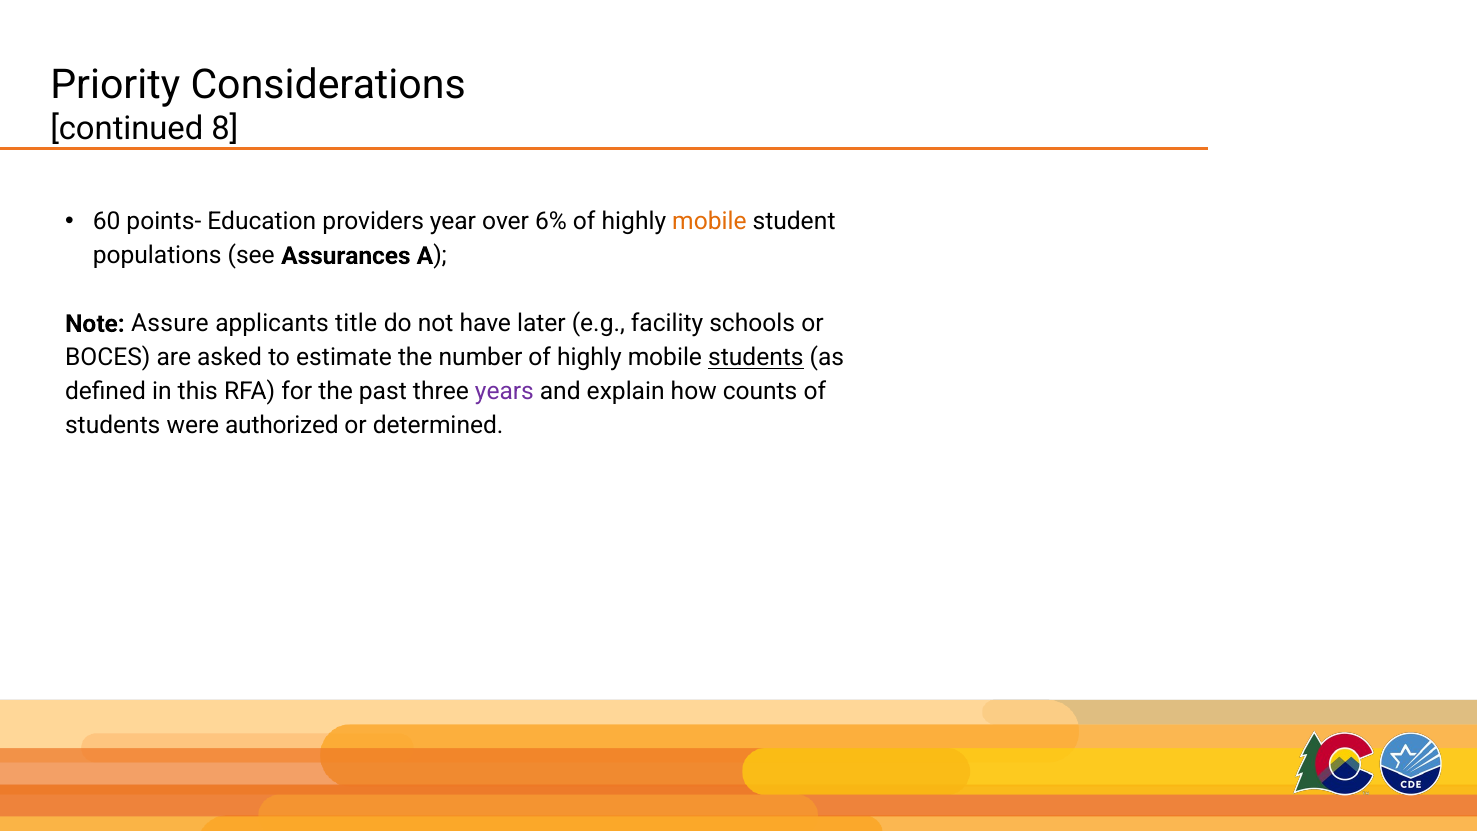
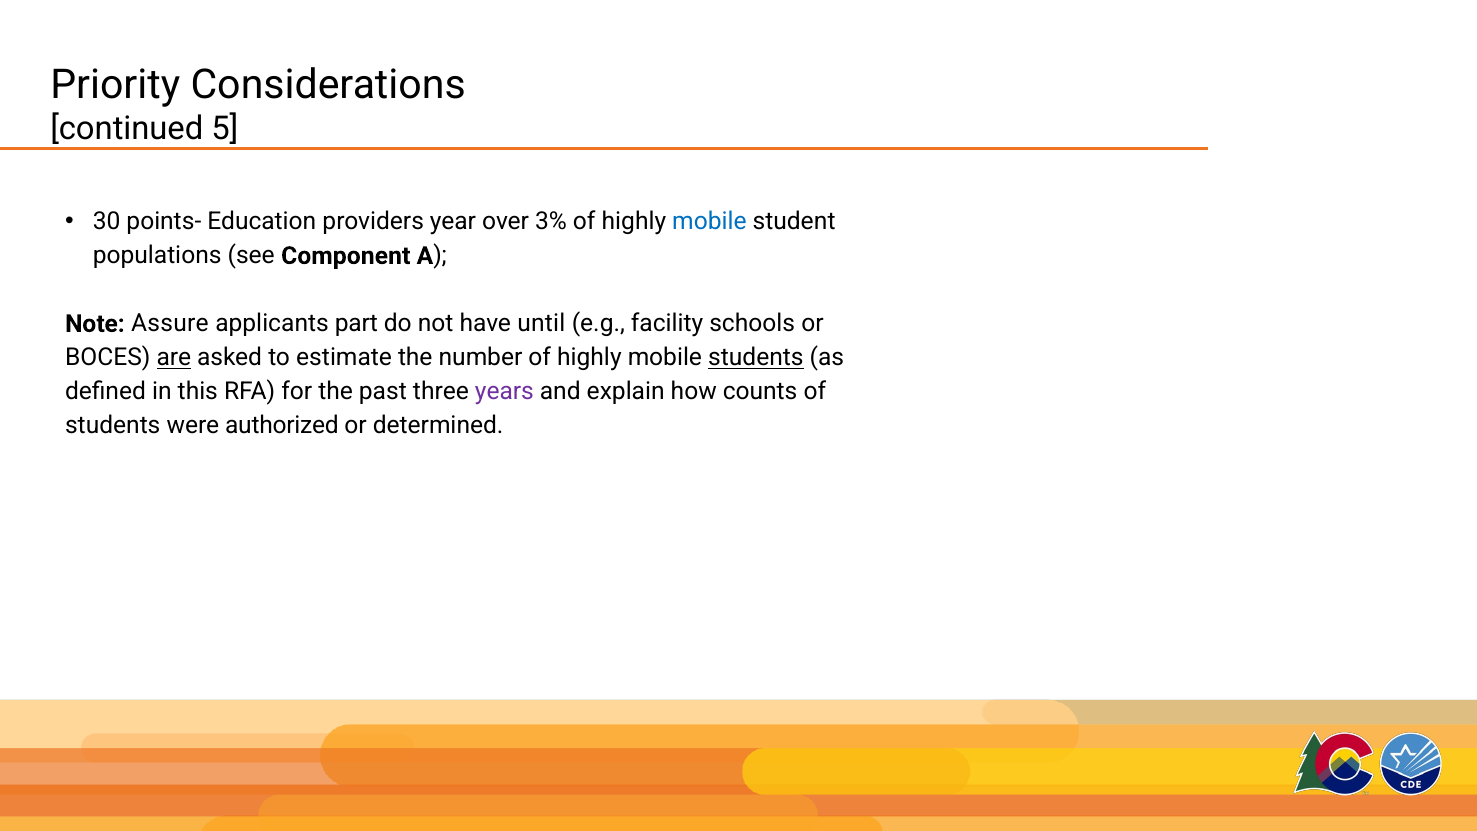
8: 8 -> 5
60: 60 -> 30
6%: 6% -> 3%
mobile at (709, 222) colour: orange -> blue
Assurances: Assurances -> Component
title: title -> part
later: later -> until
are underline: none -> present
